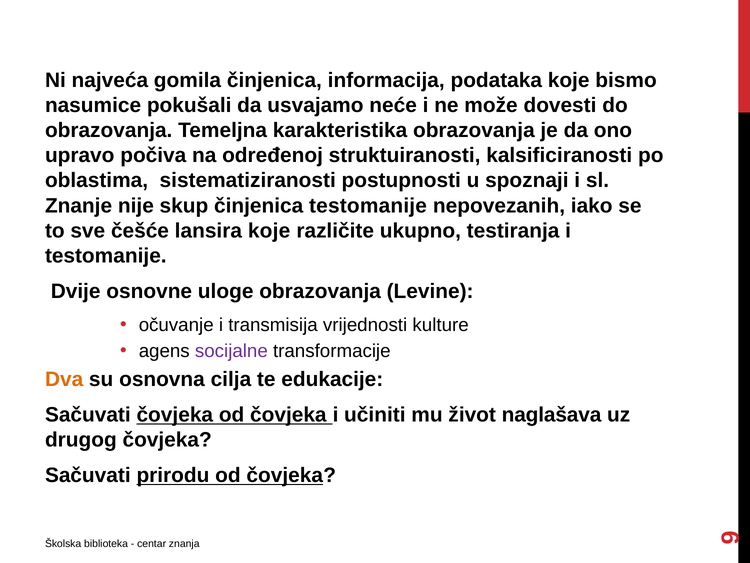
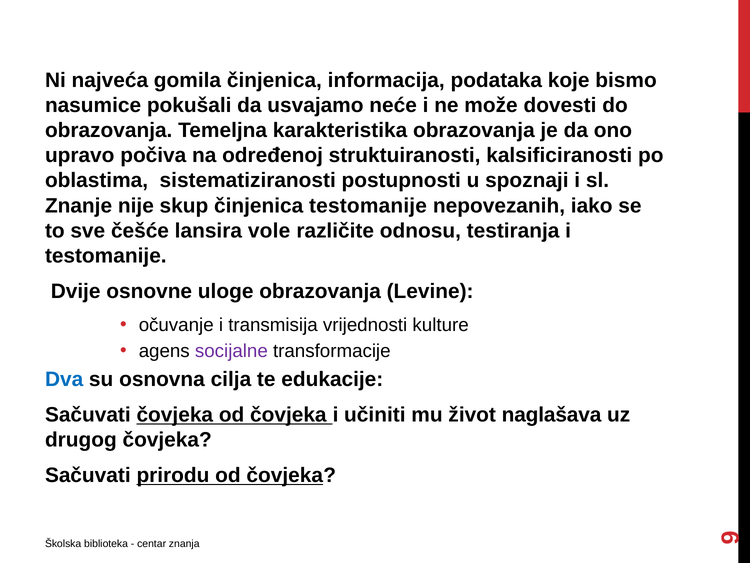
lansira koje: koje -> vole
ukupno: ukupno -> odnosu
Dva colour: orange -> blue
